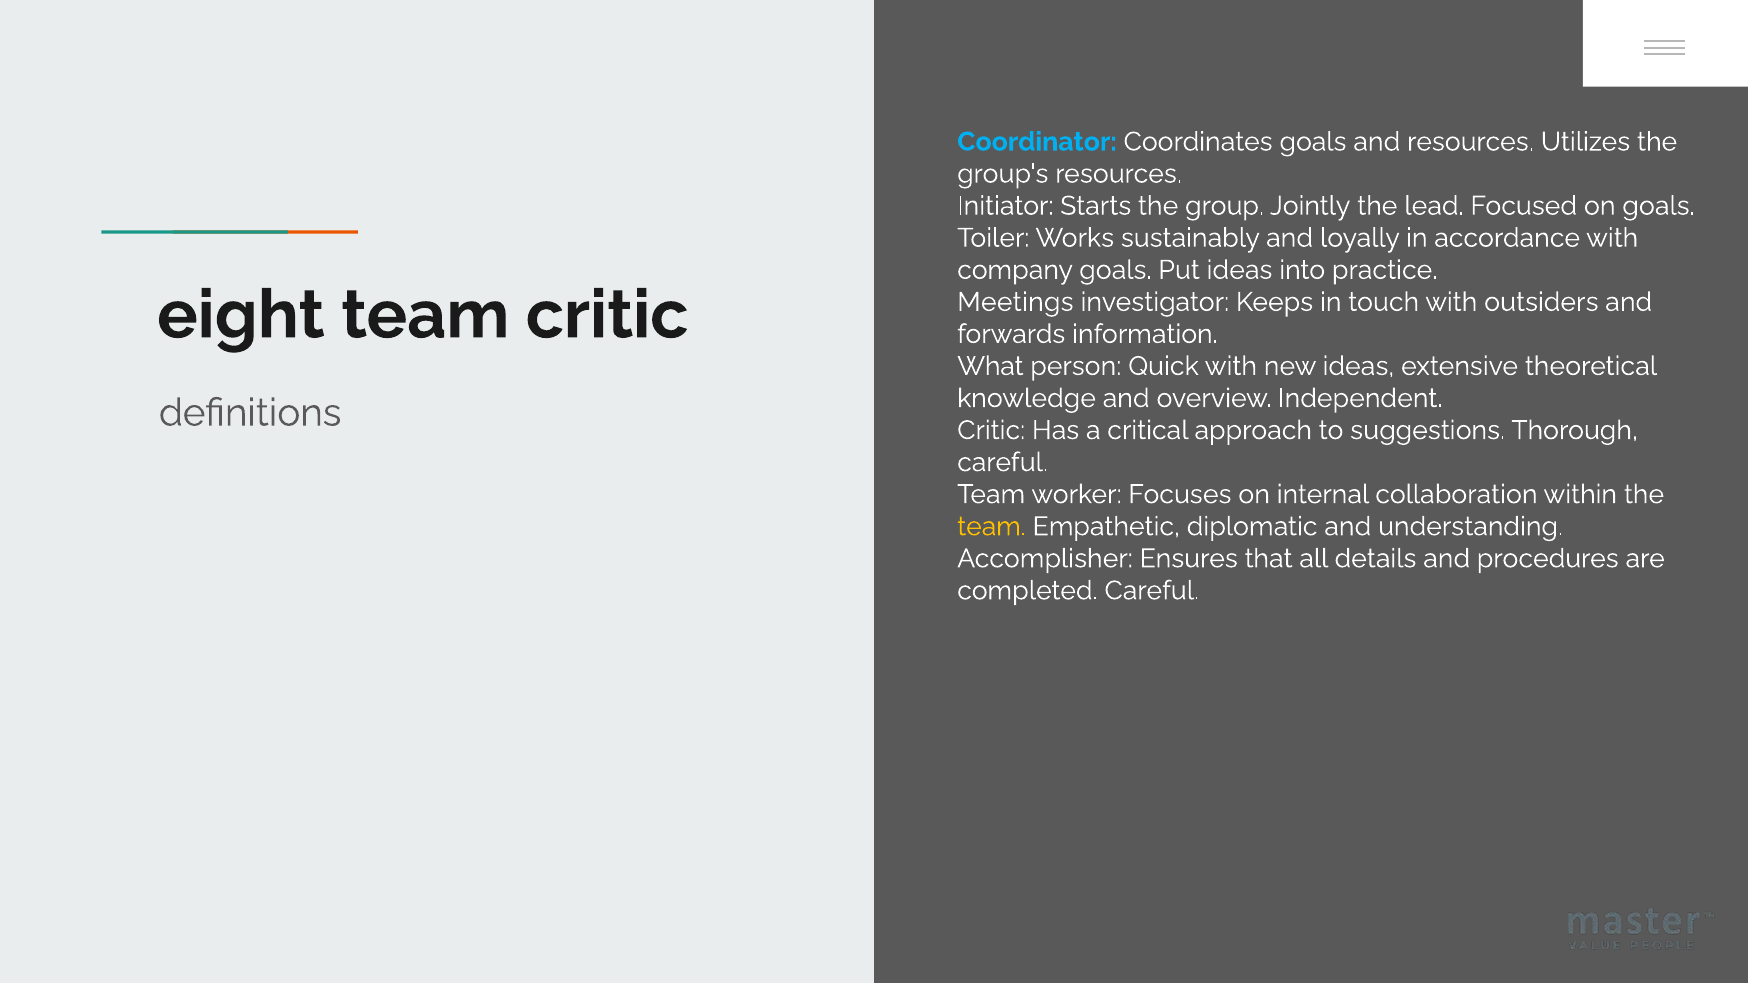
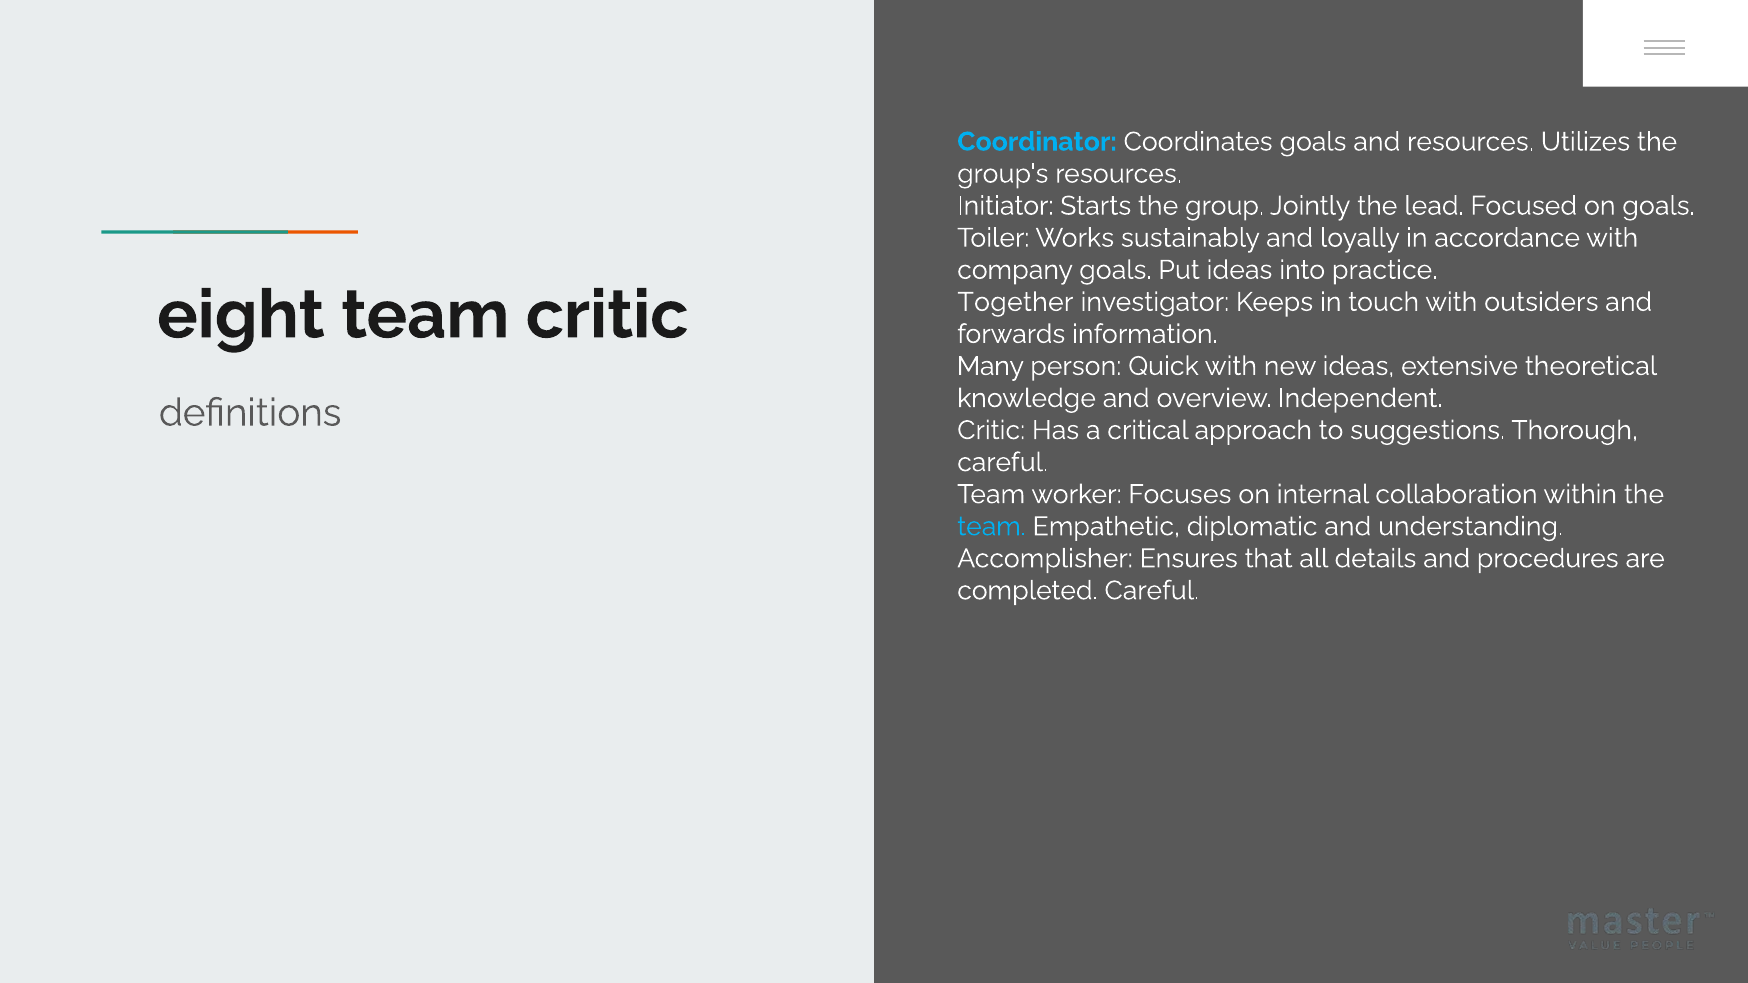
Meetings: Meetings -> Together
What: What -> Many
team at (991, 527) colour: yellow -> light blue
